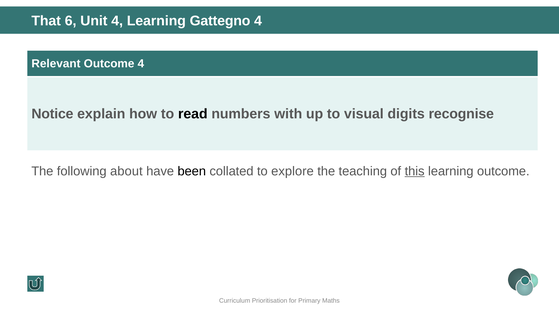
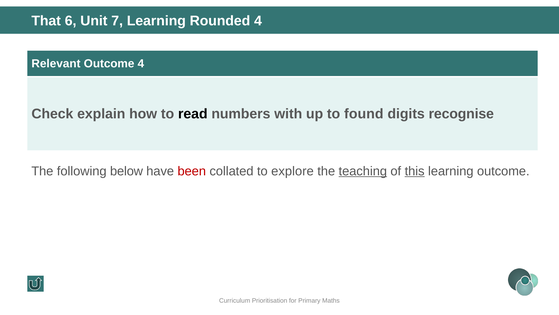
Unit 4: 4 -> 7
Gattegno: Gattegno -> Rounded
Notice: Notice -> Check
visual: visual -> found
about: about -> below
been colour: black -> red
teaching underline: none -> present
